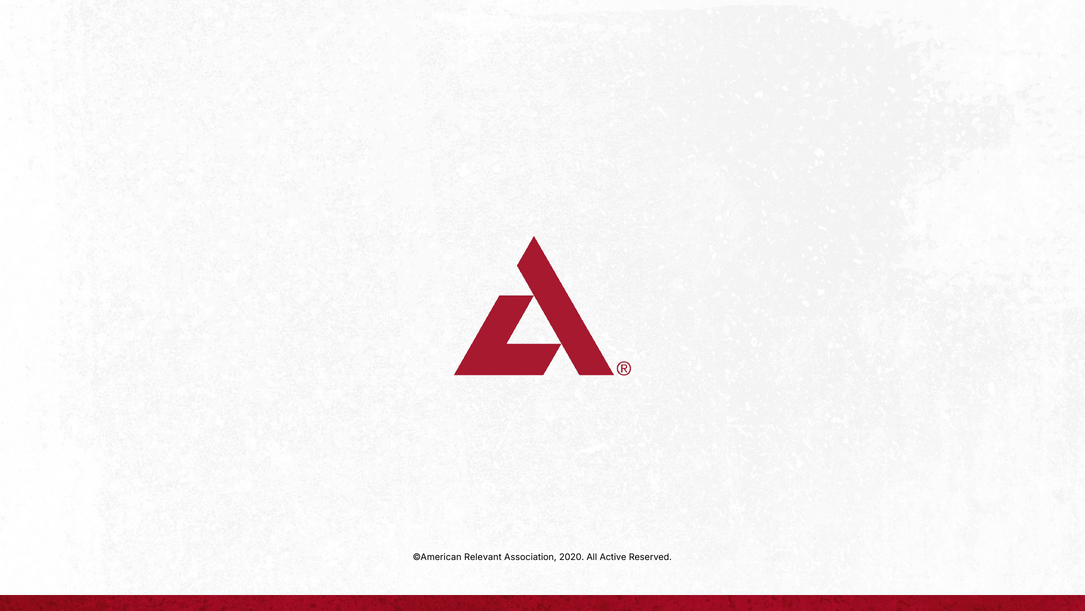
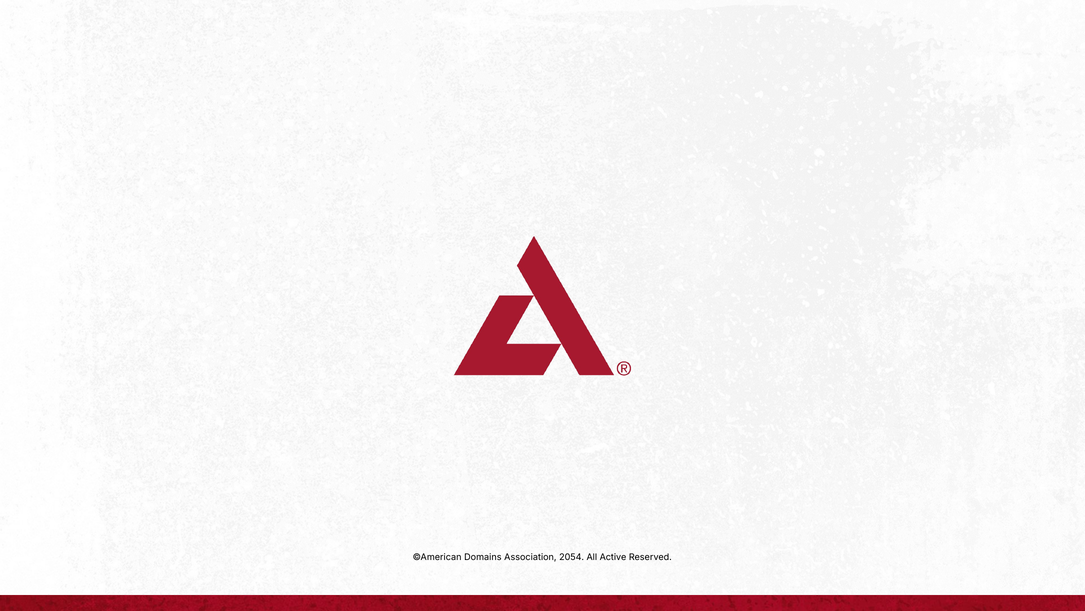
Relevant: Relevant -> Domains
2020: 2020 -> 2054
